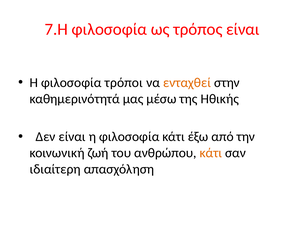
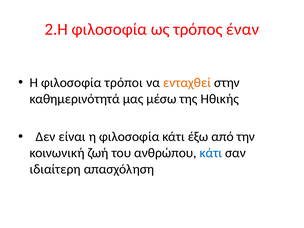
7.Η: 7.Η -> 2.Η
τρόπος είναι: είναι -> έναν
κάτι at (211, 153) colour: orange -> blue
